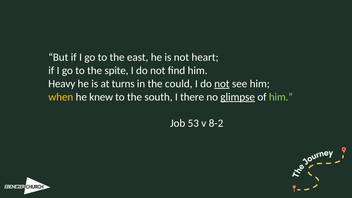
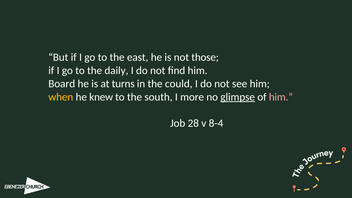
heart: heart -> those
spite: spite -> daily
Heavy: Heavy -> Board
not at (222, 84) underline: present -> none
there: there -> more
him at (281, 97) colour: light green -> pink
53: 53 -> 28
8-2: 8-2 -> 8-4
